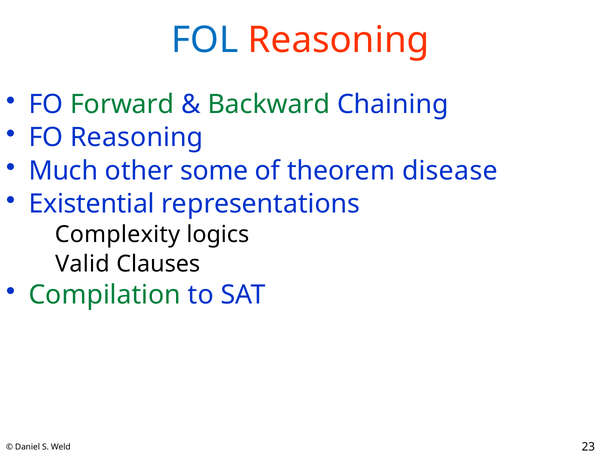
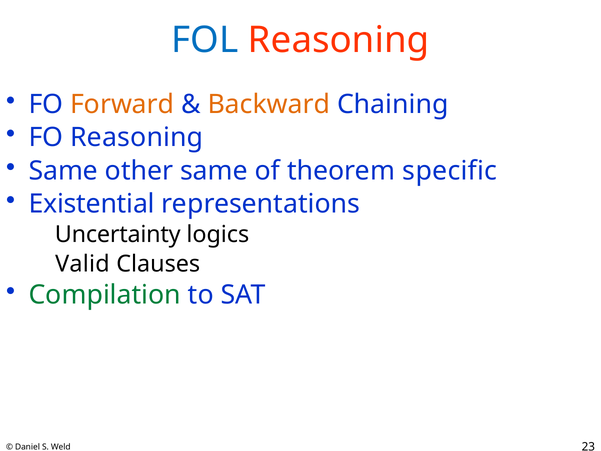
Forward colour: green -> orange
Backward colour: green -> orange
Much at (63, 171): Much -> Same
other some: some -> same
disease: disease -> specific
Complexity: Complexity -> Uncertainty
